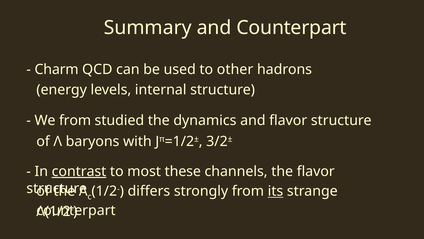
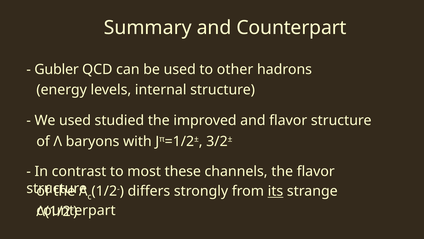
Charm: Charm -> Gubler
We from: from -> used
dynamics: dynamics -> improved
contrast underline: present -> none
